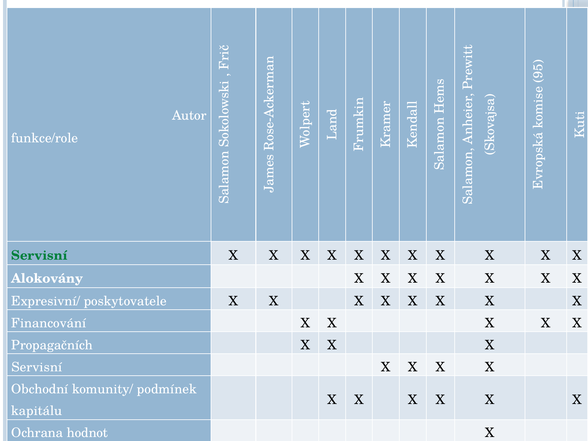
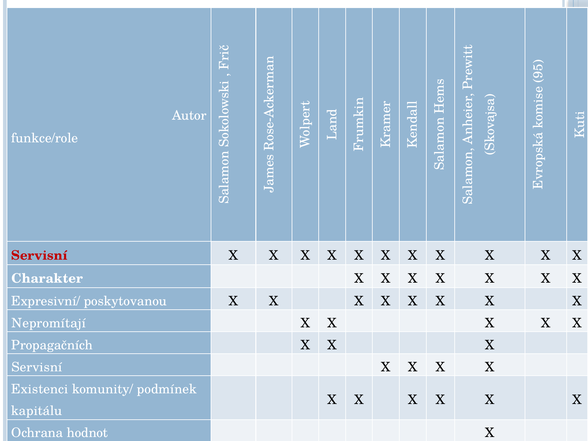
Servisní at (39, 255) colour: green -> red
Alokovány: Alokovány -> Charakter
poskytovatele: poskytovatele -> poskytovanou
Financování: Financování -> Nepromítají
Obchodní: Obchodní -> Existenci
